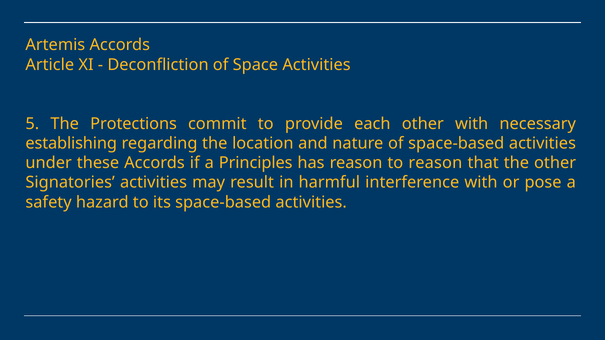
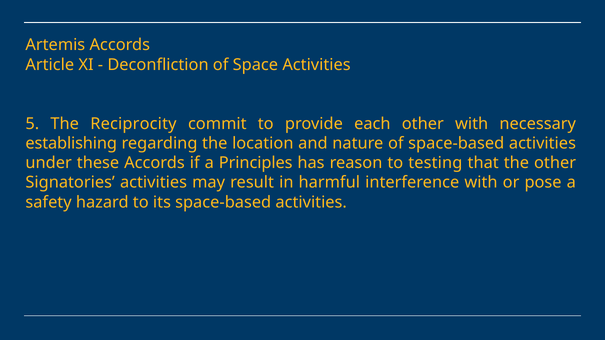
Protections: Protections -> Reciprocity
to reason: reason -> testing
